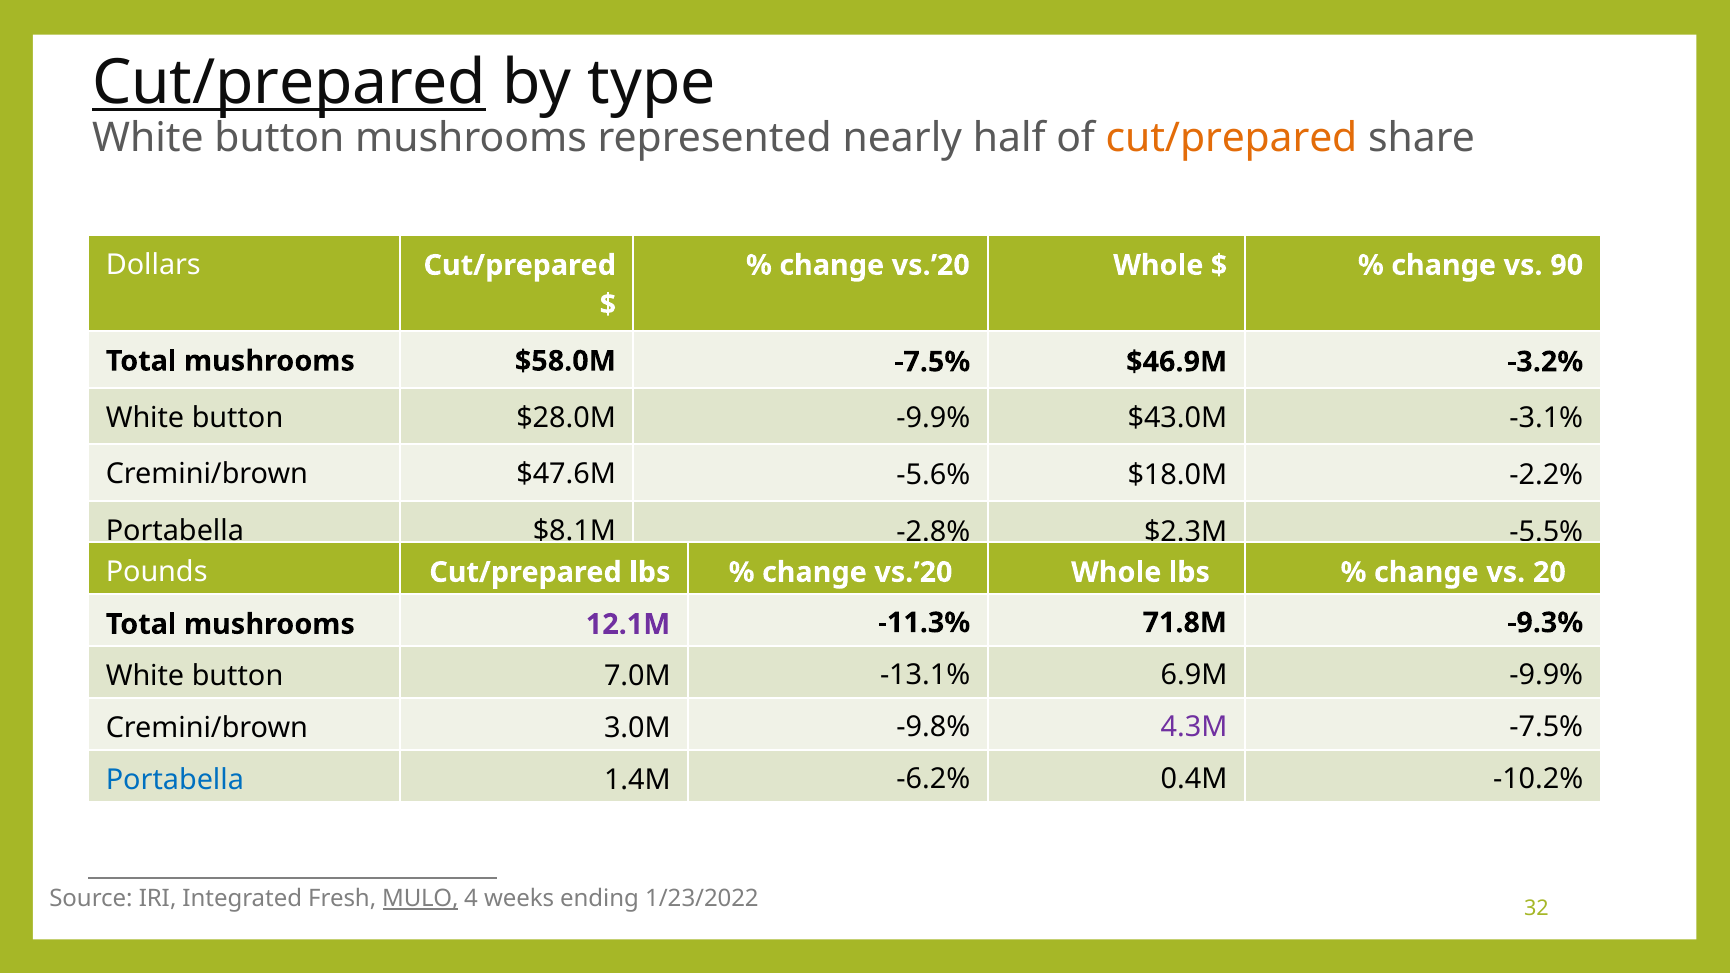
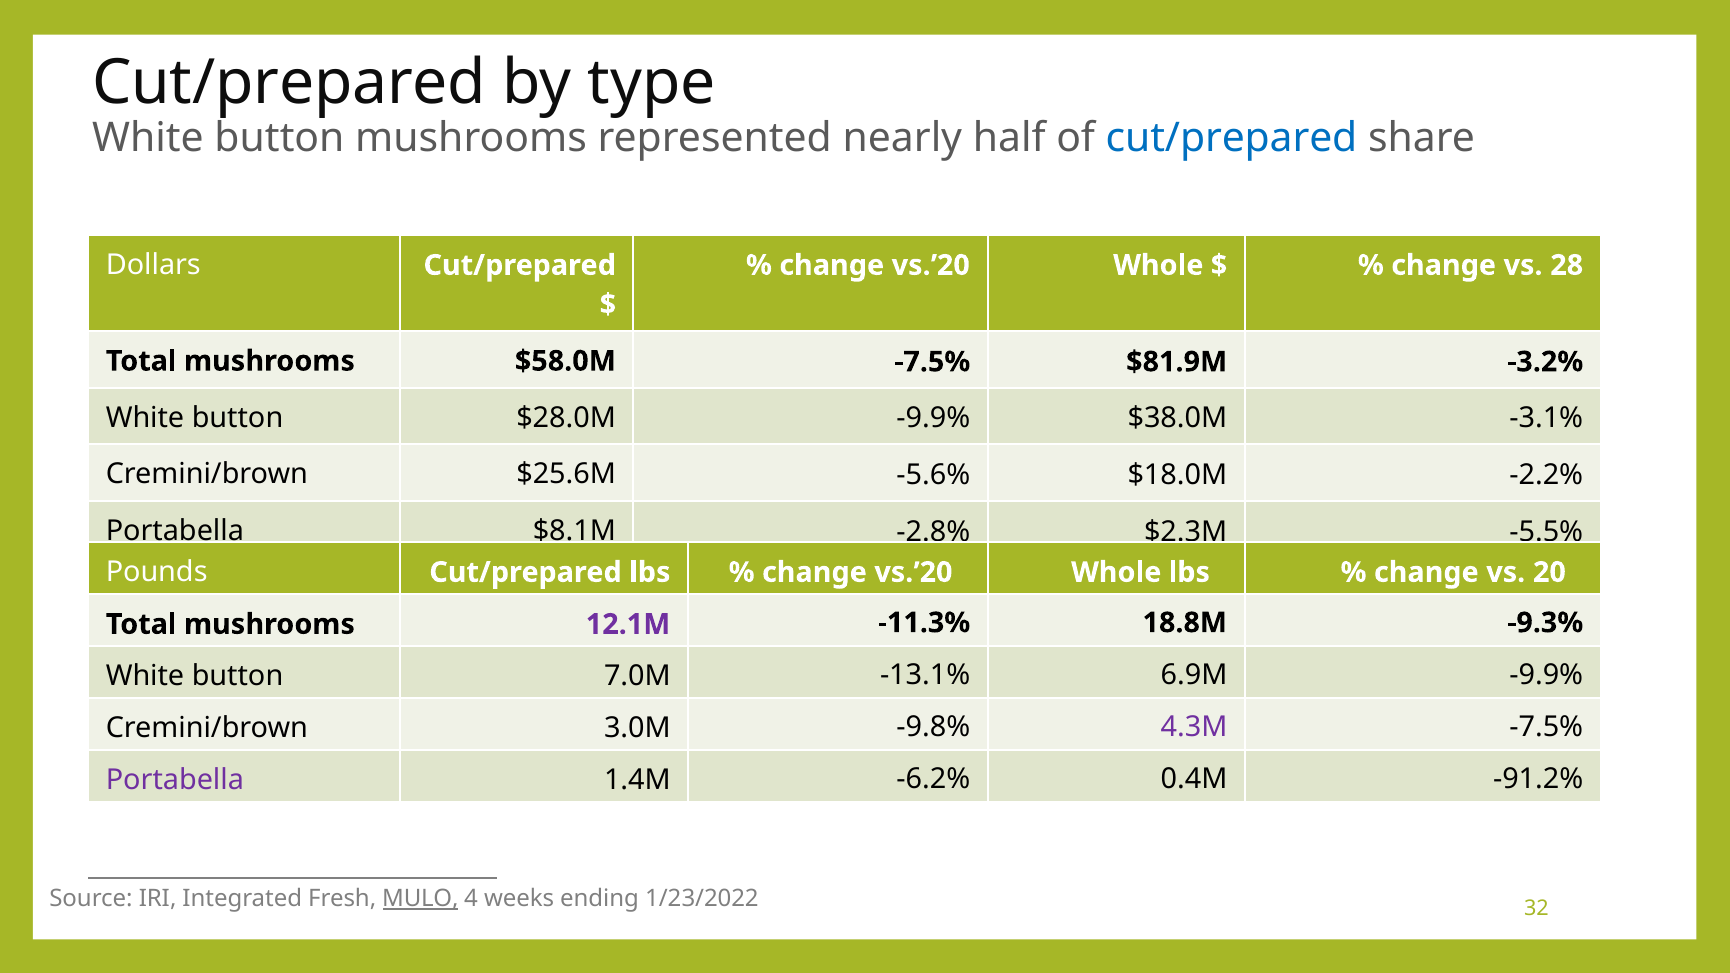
Cut/prepared at (289, 83) underline: present -> none
cut/prepared at (1232, 138) colour: orange -> blue
90: 90 -> 28
$46.9M: $46.9M -> $81.9M
$43.0M: $43.0M -> $38.0M
$47.6M: $47.6M -> $25.6M
71.8M: 71.8M -> 18.8M
Portabella at (175, 780) colour: blue -> purple
-10.2%: -10.2% -> -91.2%
